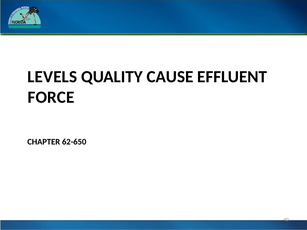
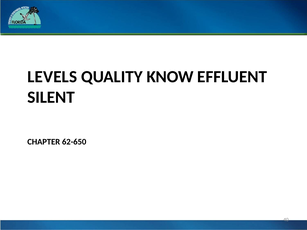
CAUSE: CAUSE -> KNOW
FORCE: FORCE -> SILENT
